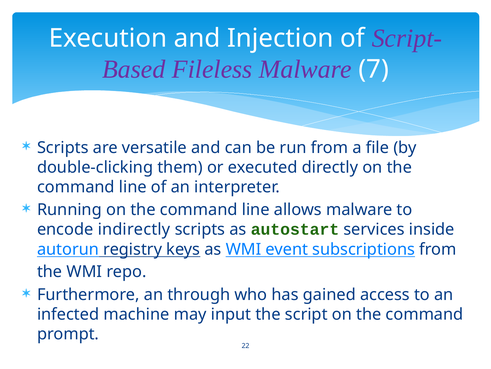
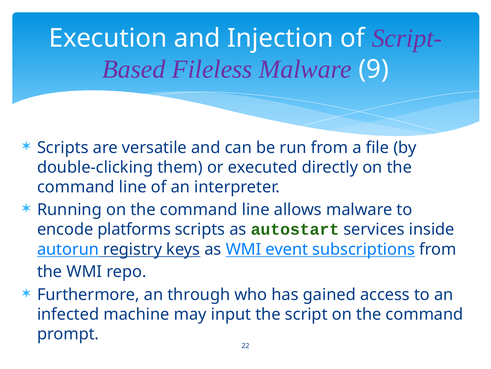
7: 7 -> 9
indirectly: indirectly -> platforms
